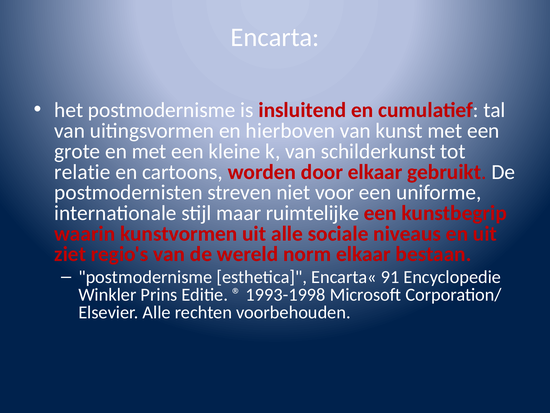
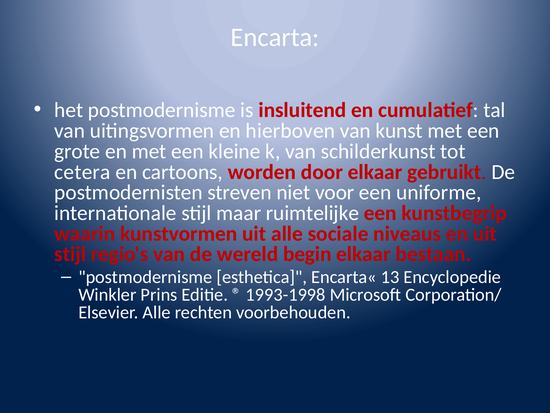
relatie: relatie -> cetera
ziet at (70, 254): ziet -> stijl
norm: norm -> begin
91: 91 -> 13
